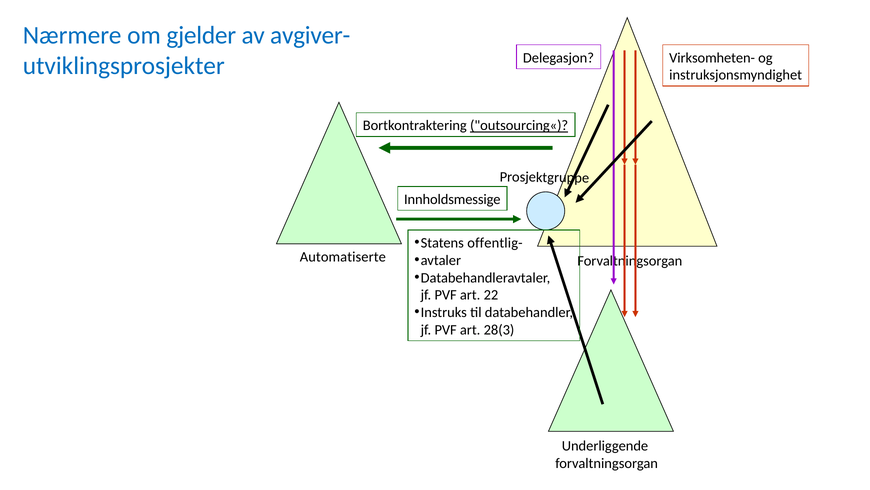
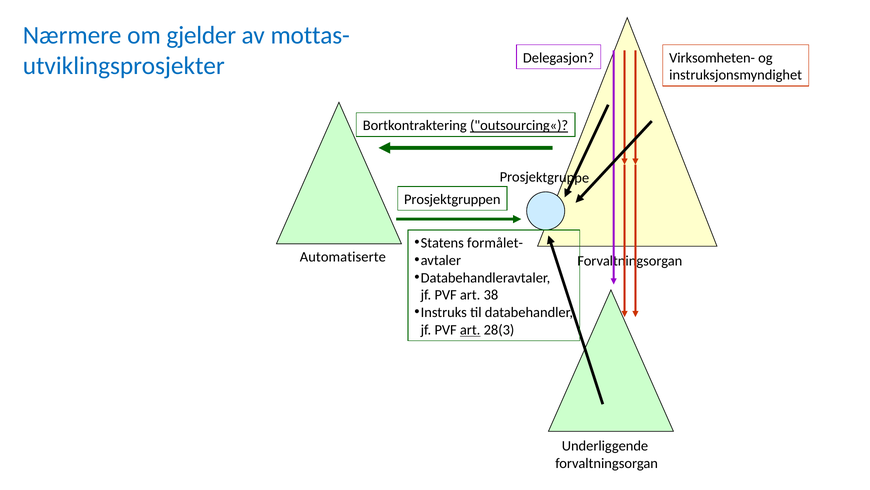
avgiver-: avgiver- -> mottas-
Innholdsmessige: Innholdsmessige -> Prosjektgruppen
offentlig-: offentlig- -> formålet-
22: 22 -> 38
art at (470, 330) underline: none -> present
